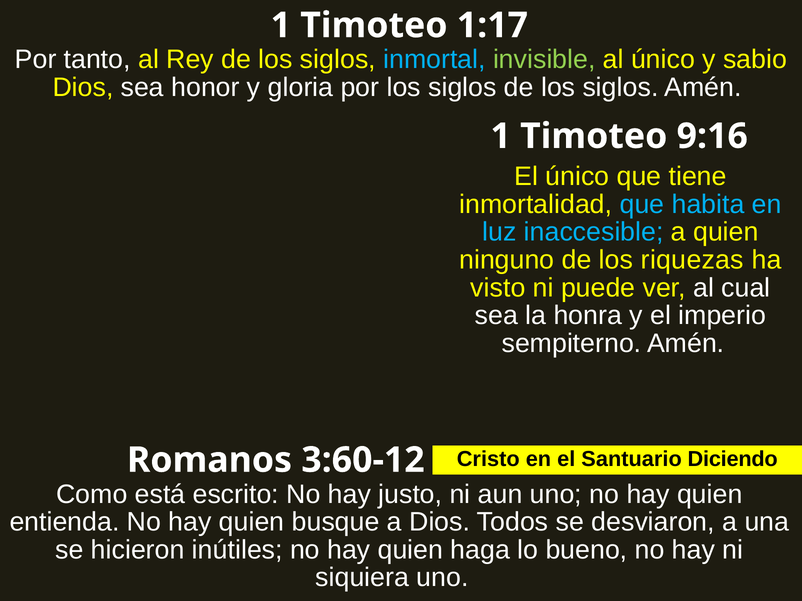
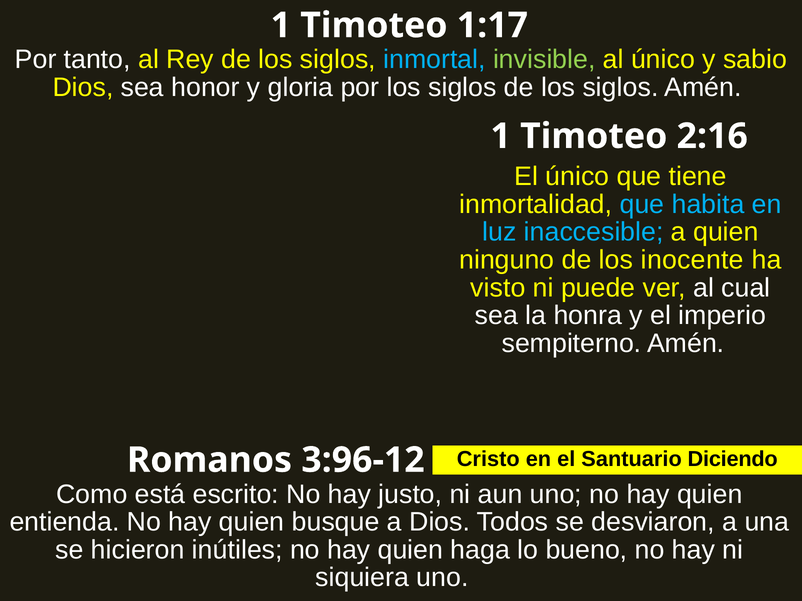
9:16: 9:16 -> 2:16
riquezas: riquezas -> inocente
3:60-12: 3:60-12 -> 3:96-12
